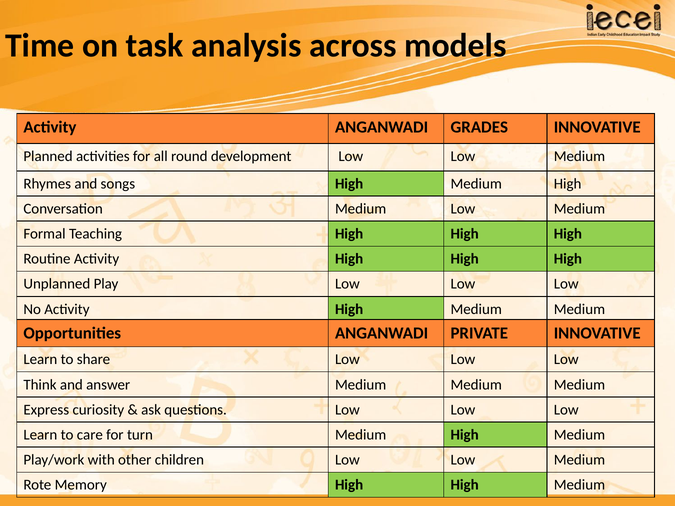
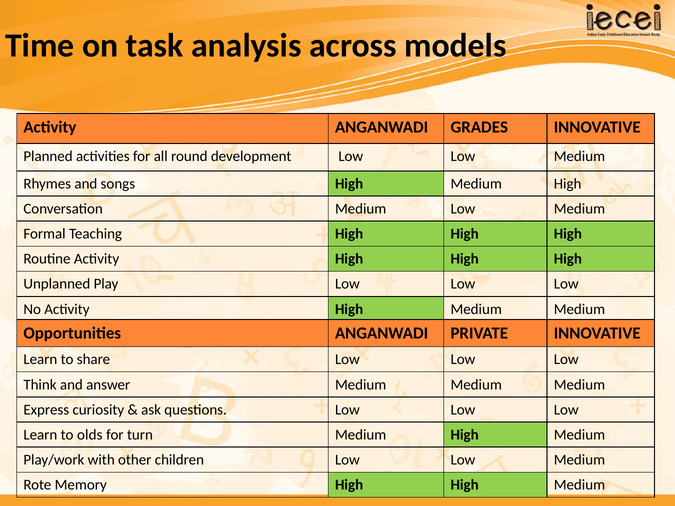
care: care -> olds
